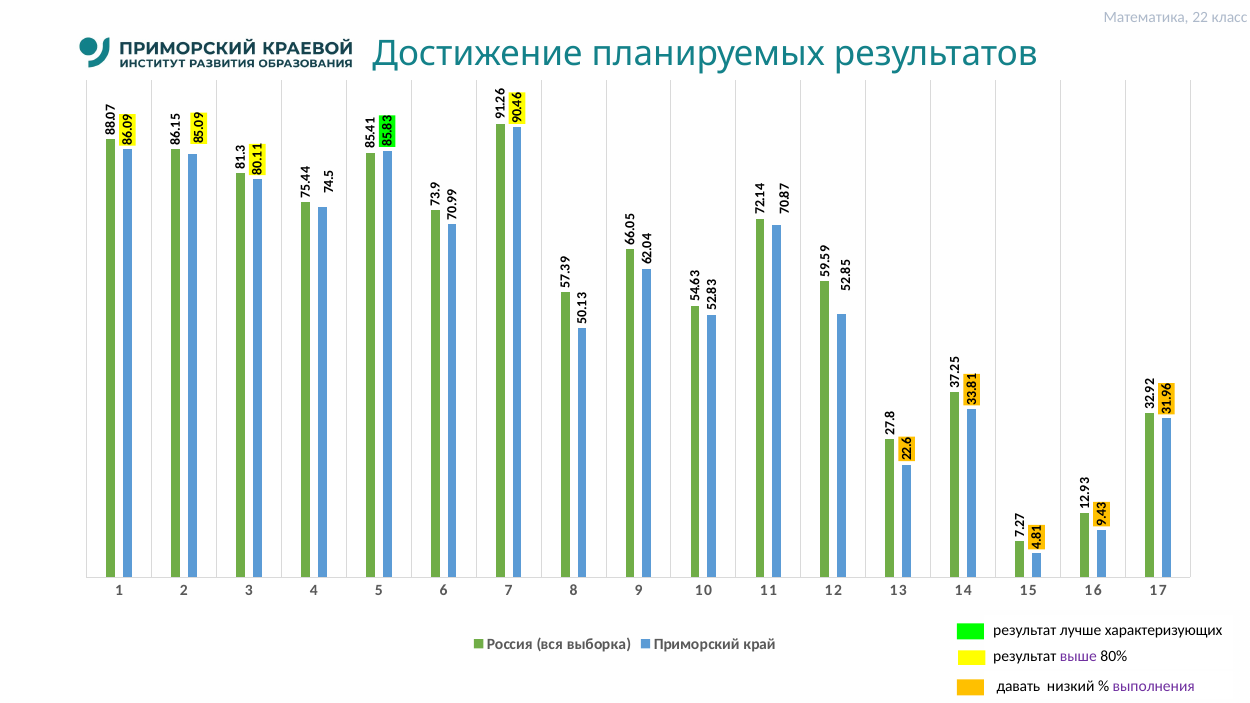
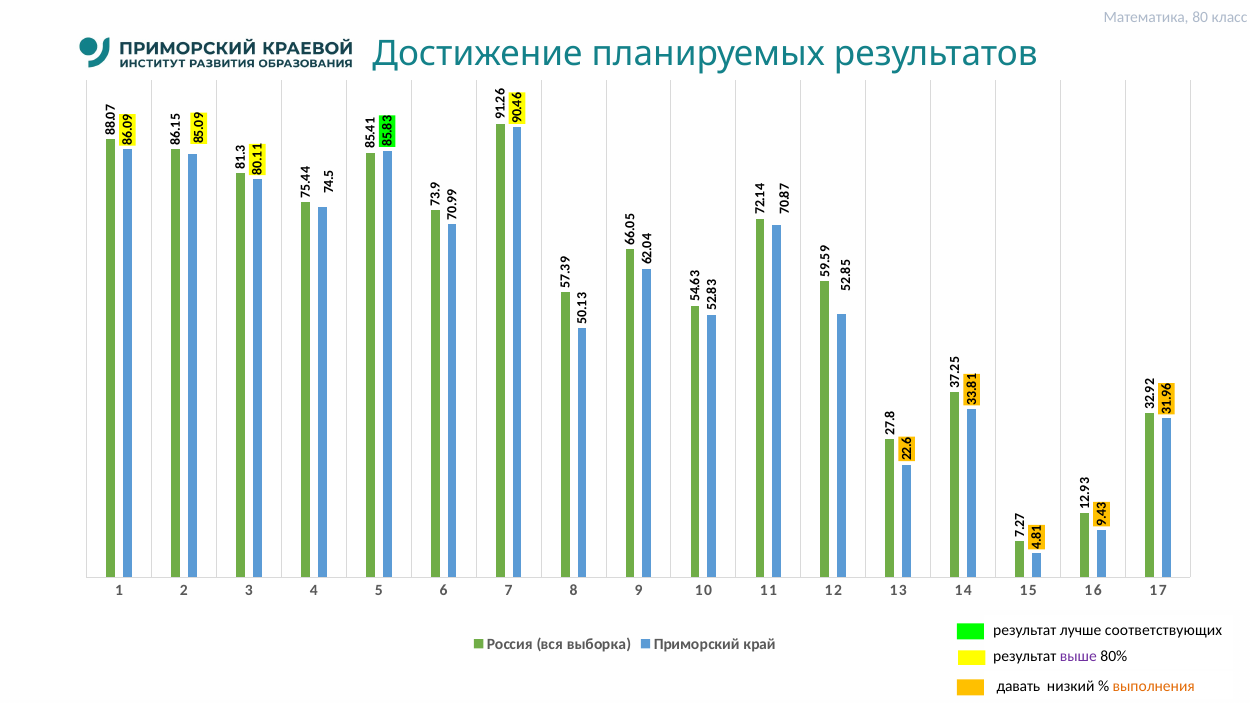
22: 22 -> 80
характеризующих: характеризующих -> соответствующих
выполнения colour: purple -> orange
